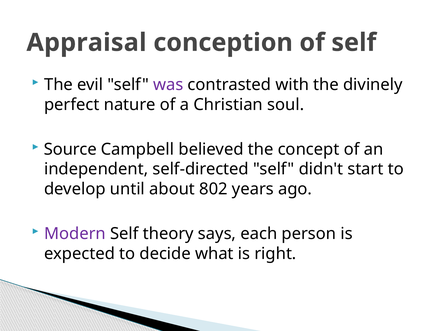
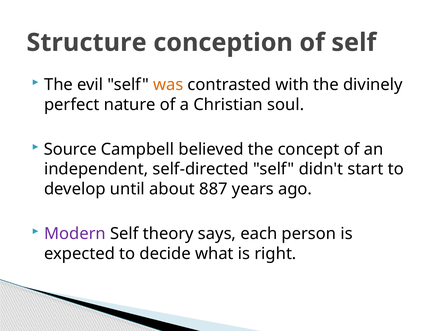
Appraisal: Appraisal -> Structure
was colour: purple -> orange
802: 802 -> 887
